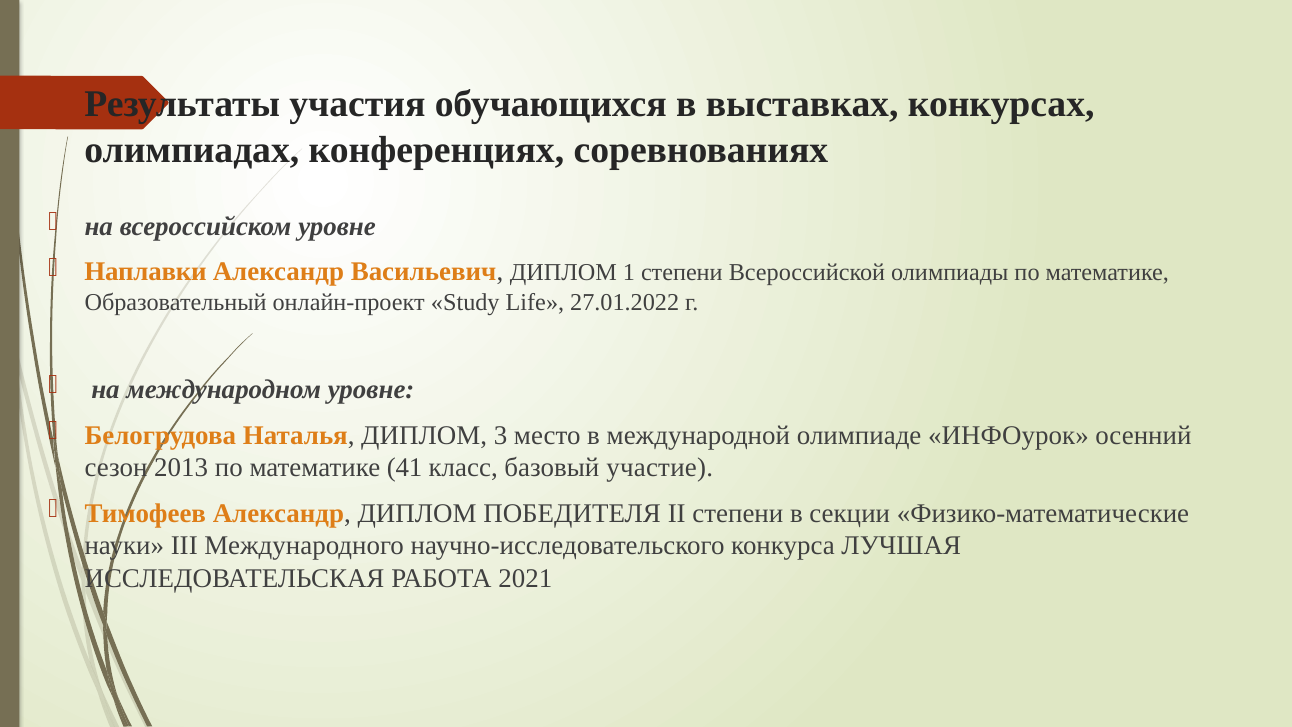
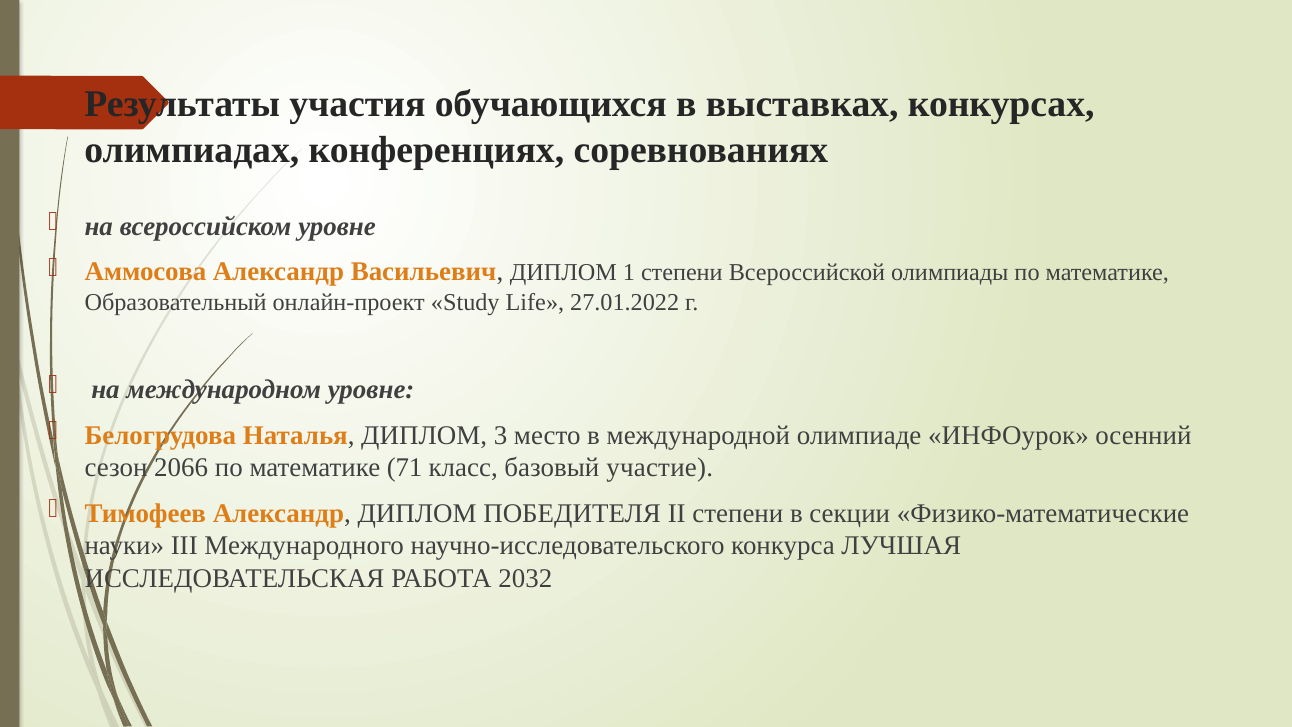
Наплавки: Наплавки -> Аммосова
2013: 2013 -> 2066
41: 41 -> 71
2021: 2021 -> 2032
